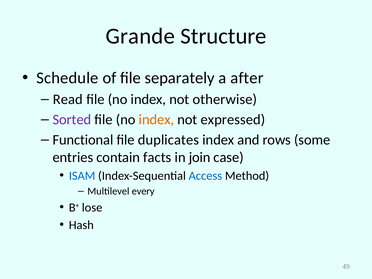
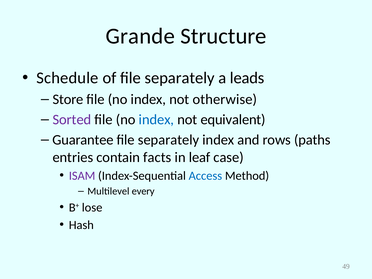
after: after -> leads
Read: Read -> Store
index at (156, 120) colour: orange -> blue
expressed: expressed -> equivalent
Functional: Functional -> Guarantee
duplicates at (168, 140): duplicates -> separately
some: some -> paths
join: join -> leaf
ISAM colour: blue -> purple
